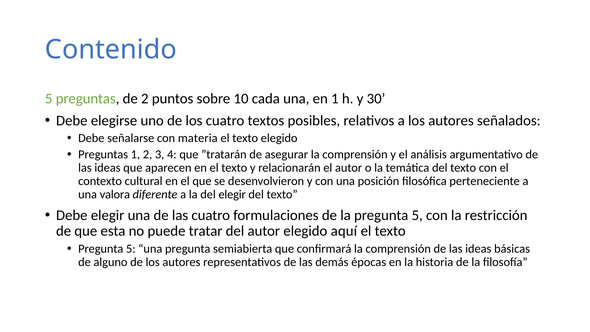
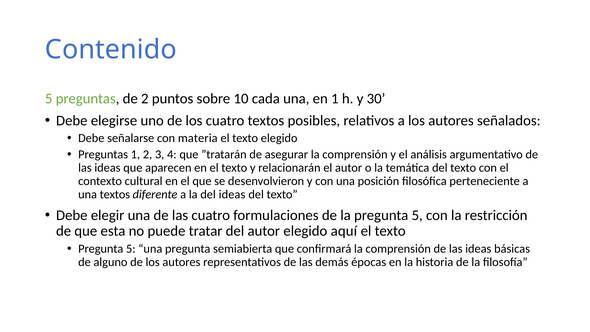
una valora: valora -> textos
del elegir: elegir -> ideas
